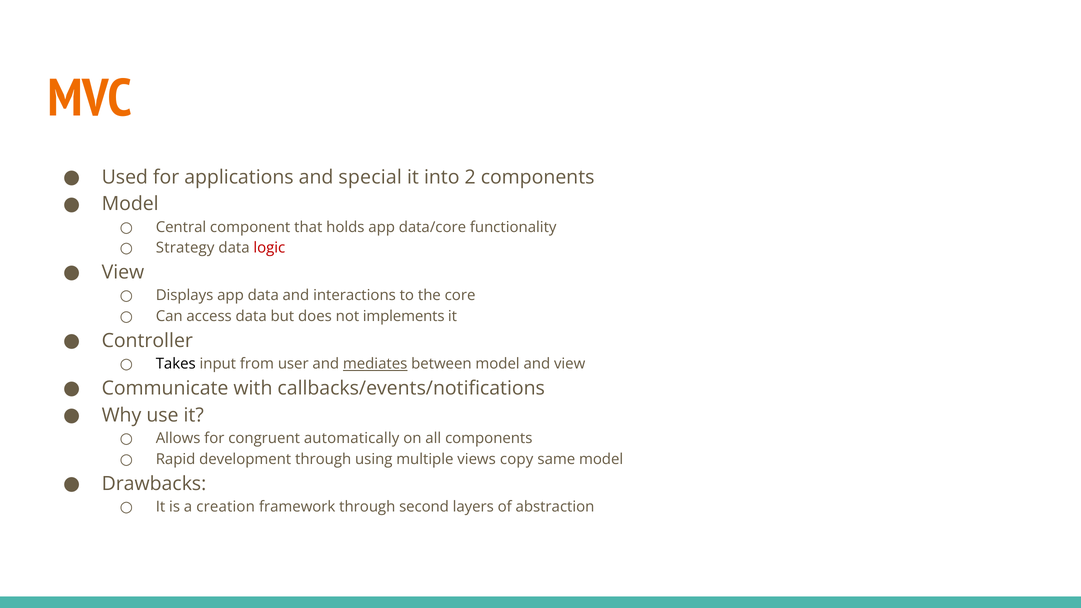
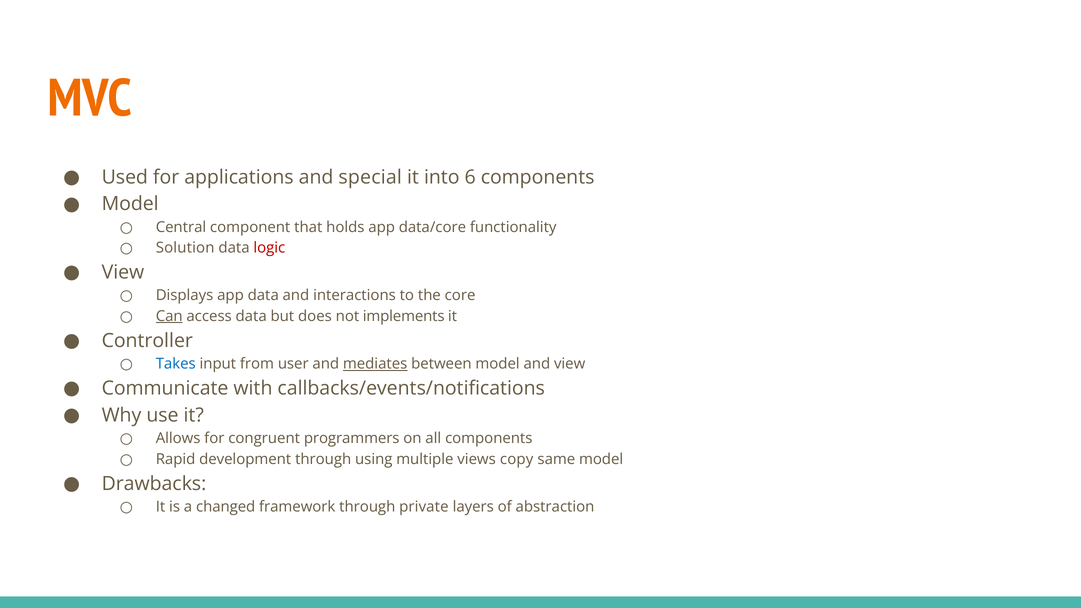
2: 2 -> 6
Strategy: Strategy -> Solution
Can underline: none -> present
Takes colour: black -> blue
automatically: automatically -> programmers
creation: creation -> changed
second: second -> private
